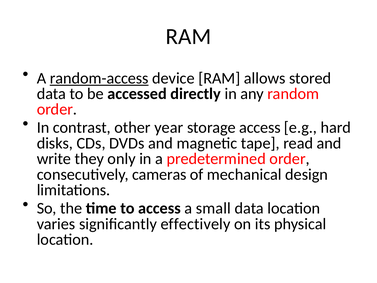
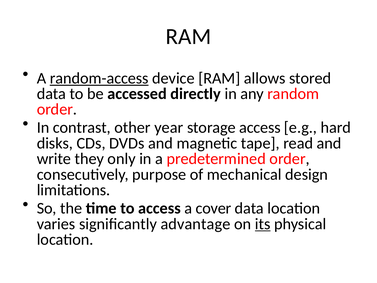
cameras: cameras -> purpose
small: small -> cover
effectively: effectively -> advantage
its underline: none -> present
